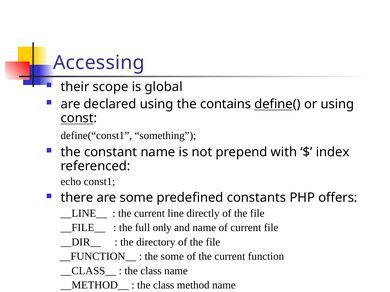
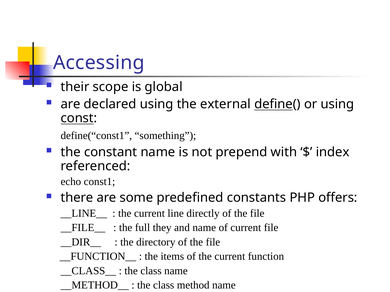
contains: contains -> external
only: only -> they
the some: some -> items
